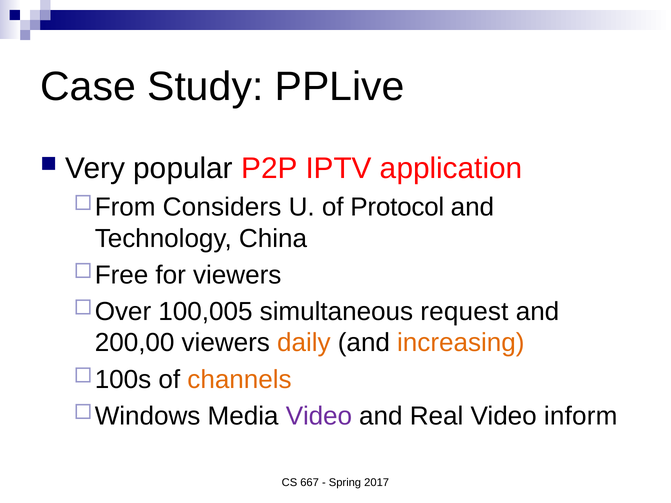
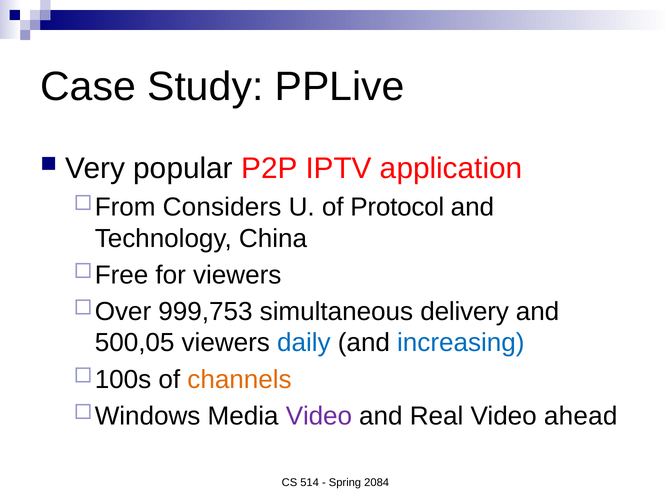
100,005: 100,005 -> 999,753
request: request -> delivery
200,00: 200,00 -> 500,05
daily colour: orange -> blue
increasing colour: orange -> blue
inform: inform -> ahead
667: 667 -> 514
2017: 2017 -> 2084
